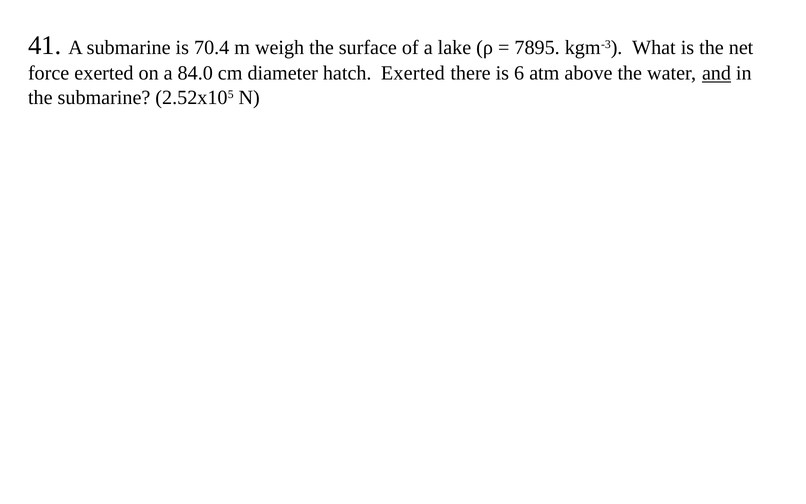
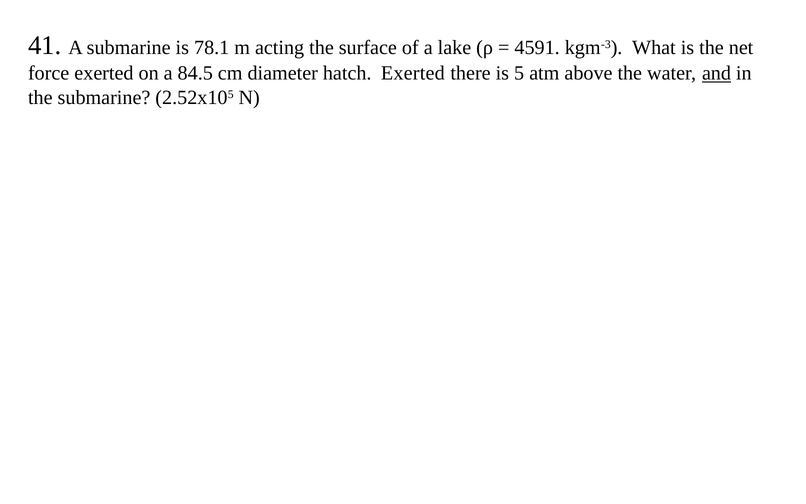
70.4: 70.4 -> 78.1
weigh: weigh -> acting
7895: 7895 -> 4591
84.0: 84.0 -> 84.5
6: 6 -> 5
